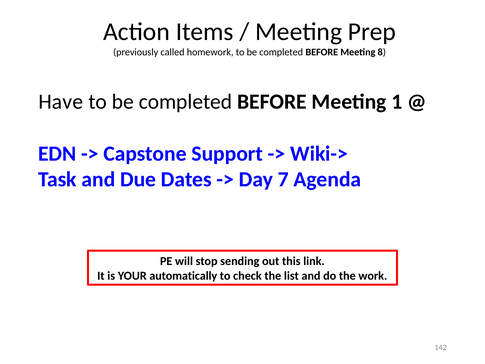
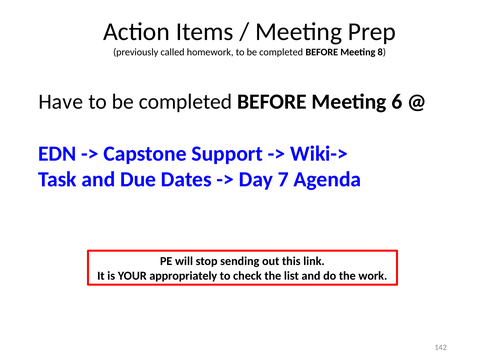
1: 1 -> 6
automatically: automatically -> appropriately
